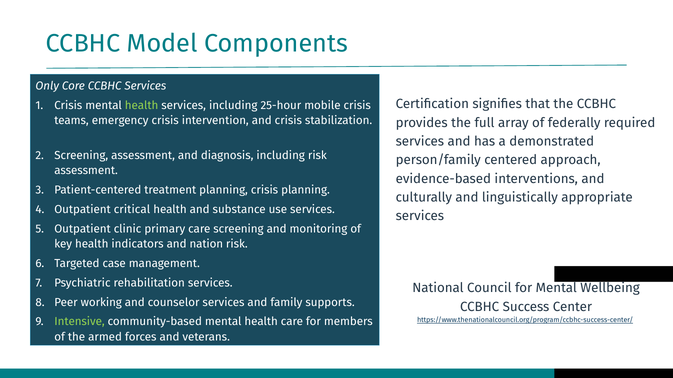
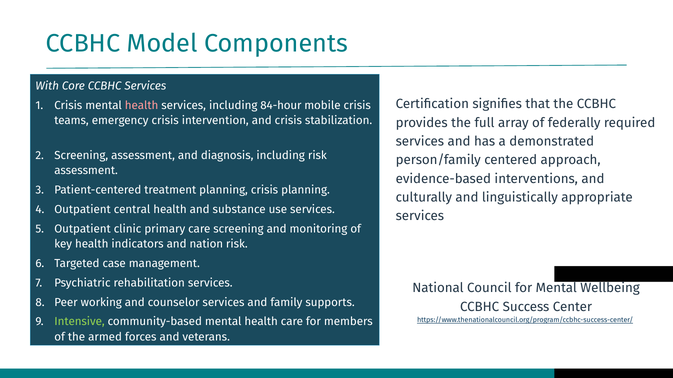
Only: Only -> With
health at (142, 105) colour: light green -> pink
25-hour: 25-hour -> 84-hour
critical: critical -> central
